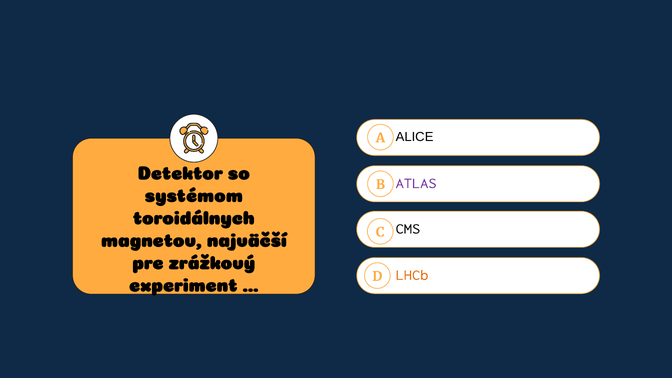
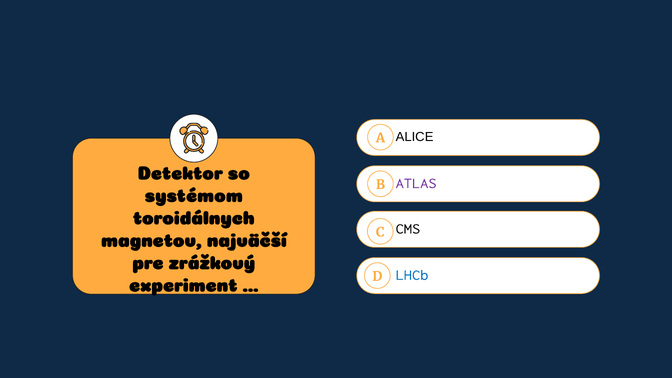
LHCb colour: orange -> blue
